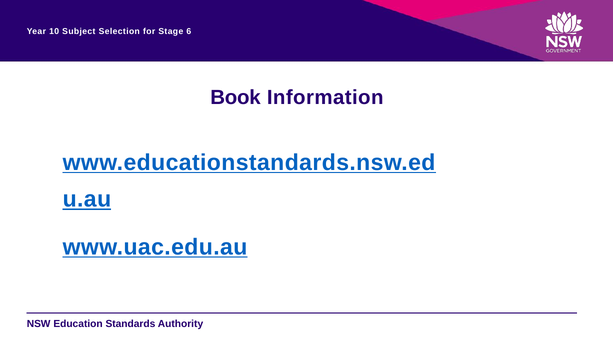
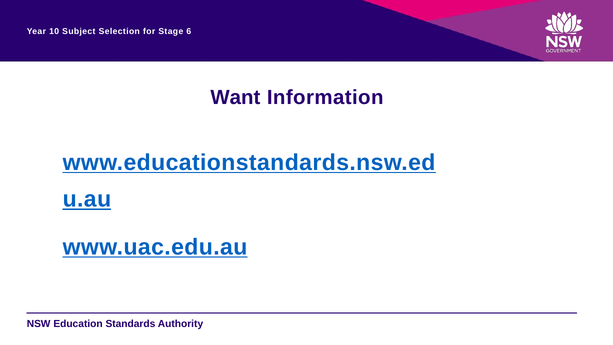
Book: Book -> Want
